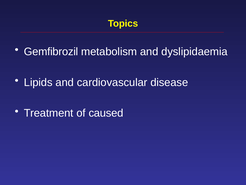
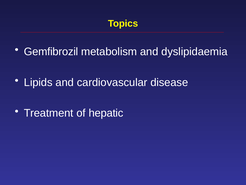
caused: caused -> hepatic
